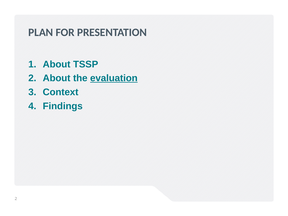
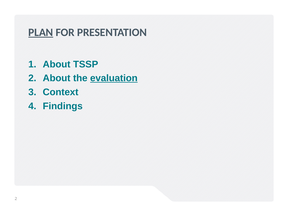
PLAN underline: none -> present
